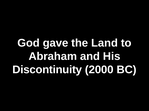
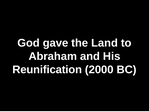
Discontinuity: Discontinuity -> Reunification
